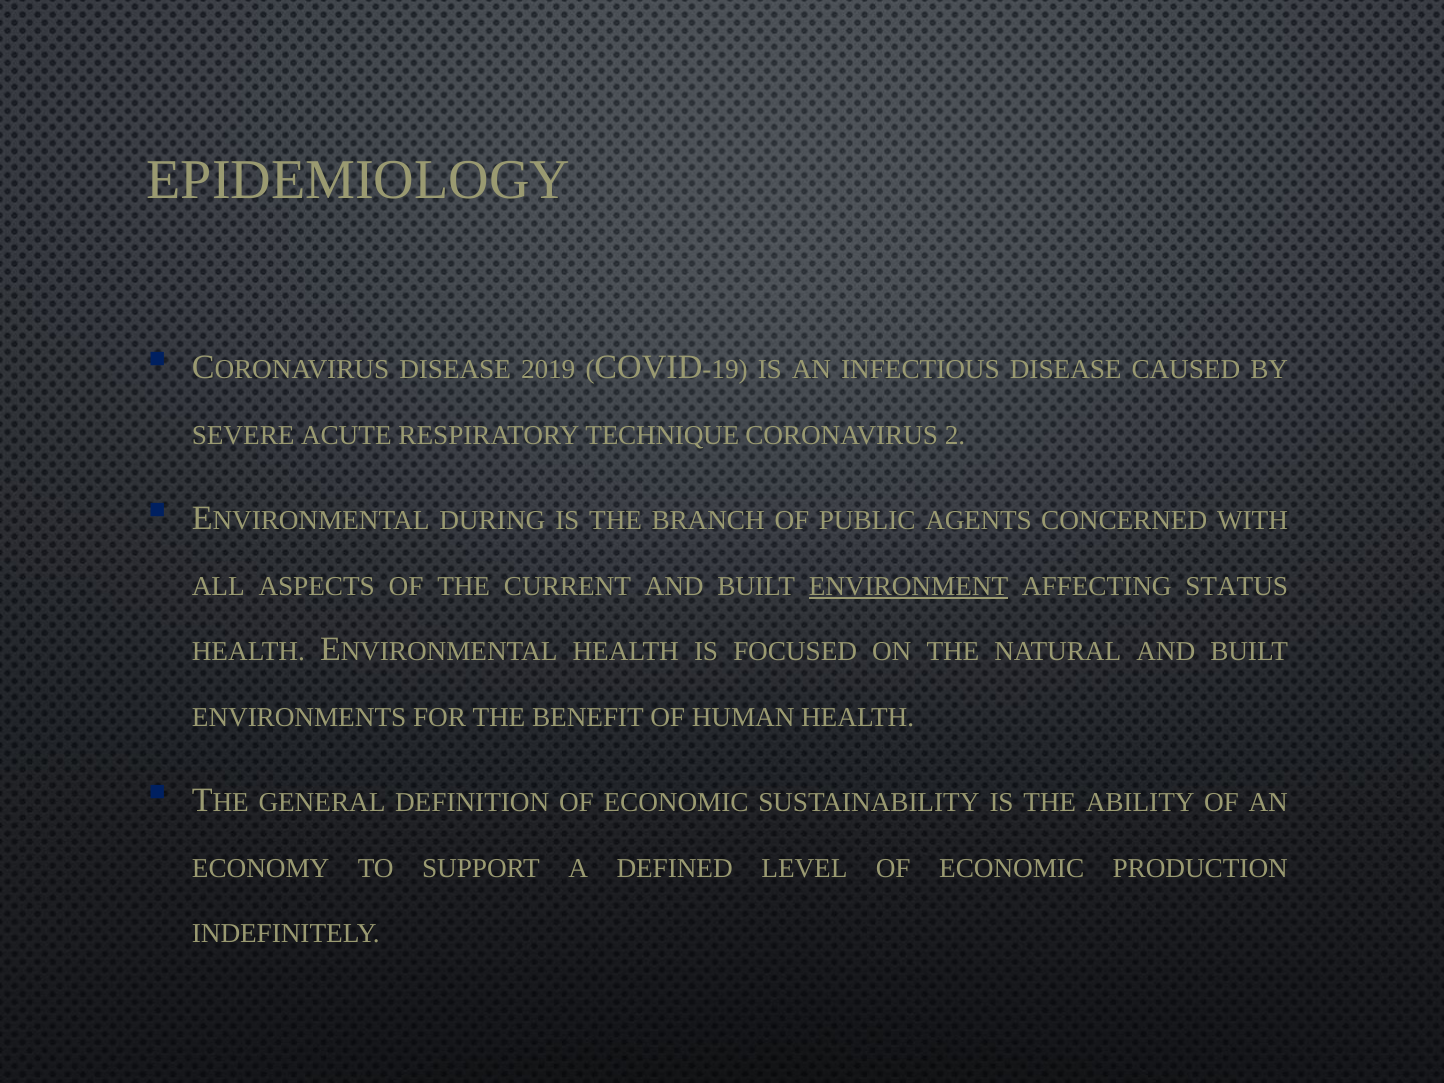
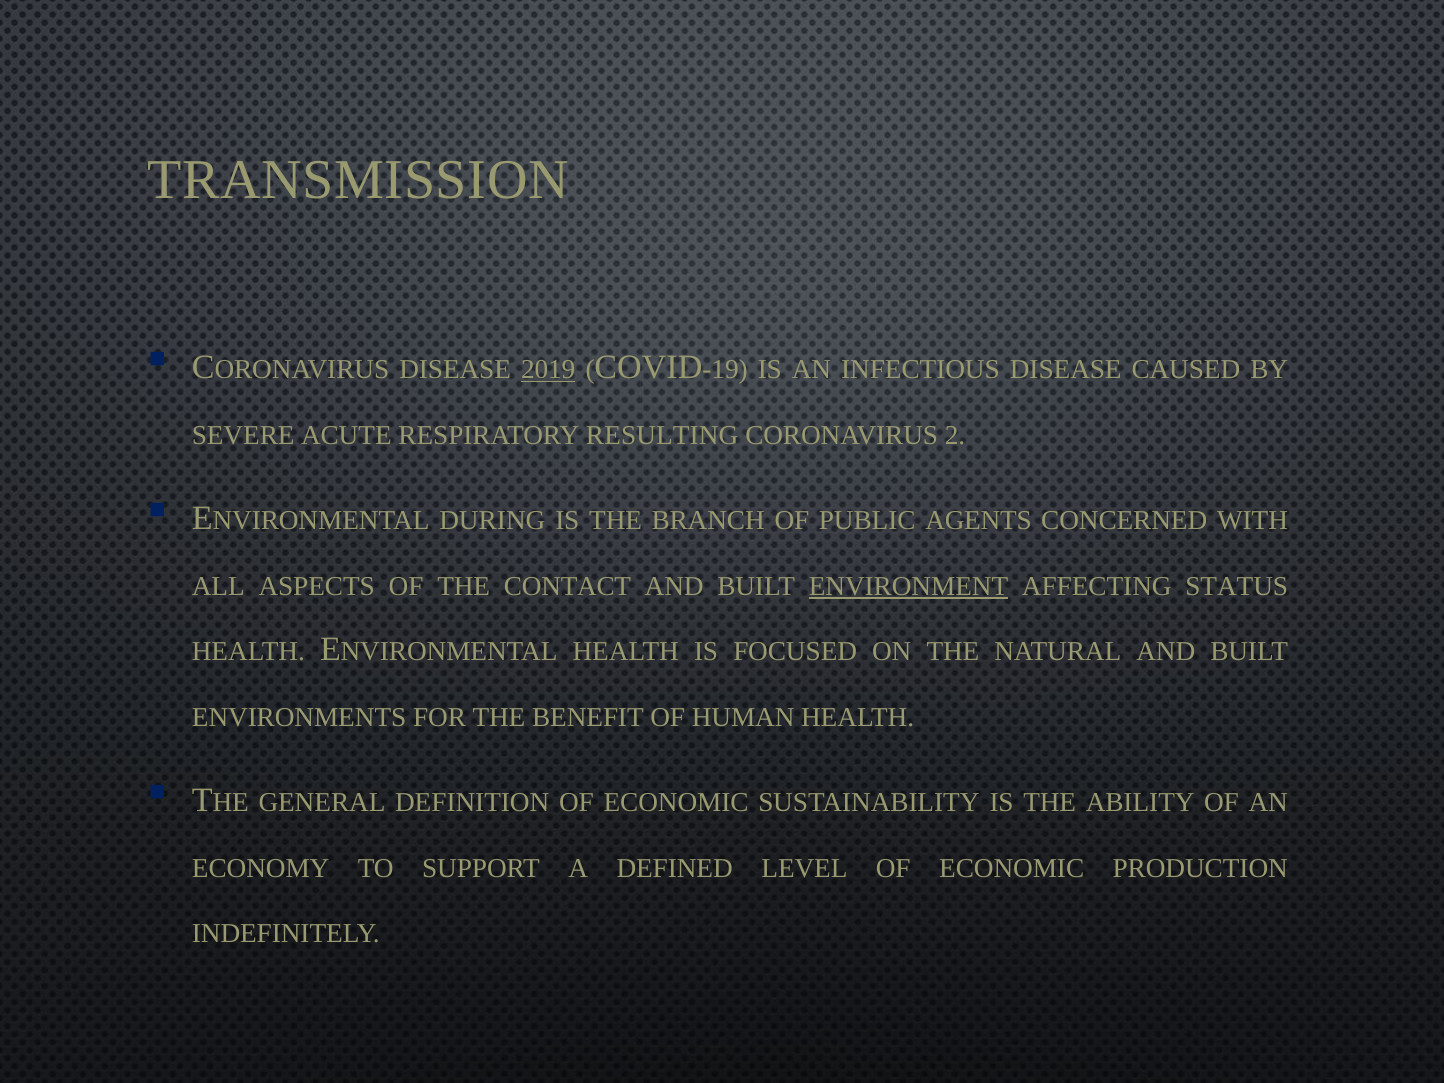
EPIDEMIOLOGY: EPIDEMIOLOGY -> TRANSMISSION
2019 underline: none -> present
TECHNIQUE: TECHNIQUE -> RESULTING
CURRENT: CURRENT -> CONTACT
